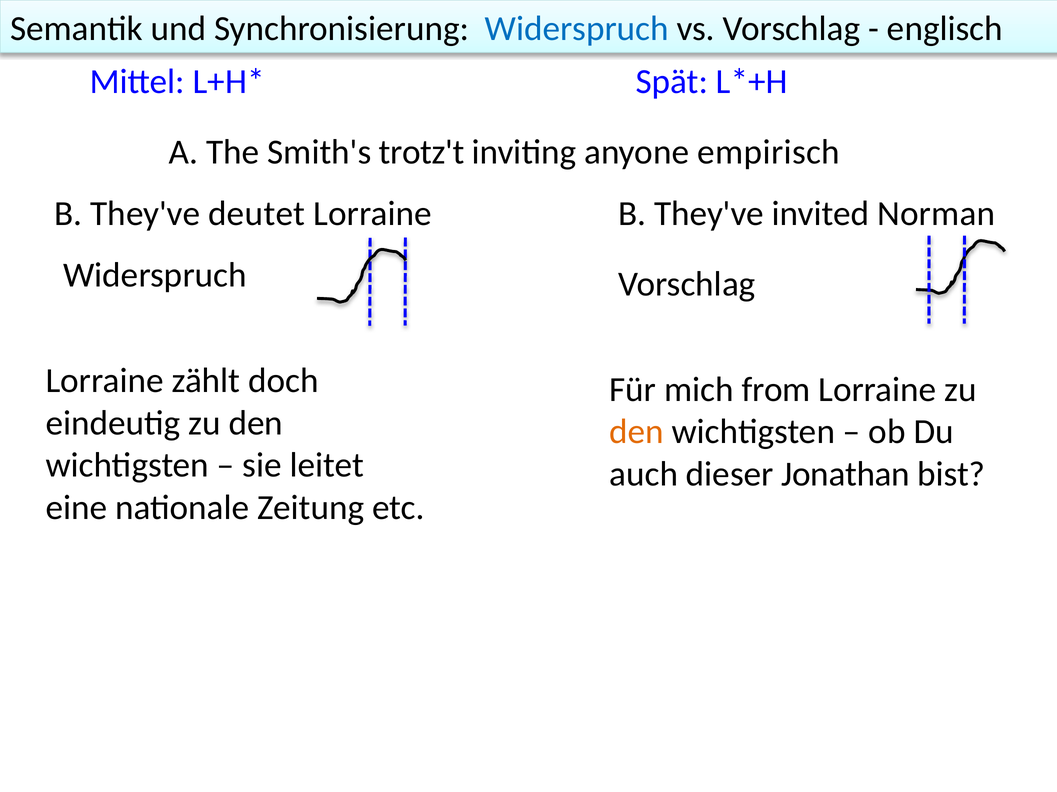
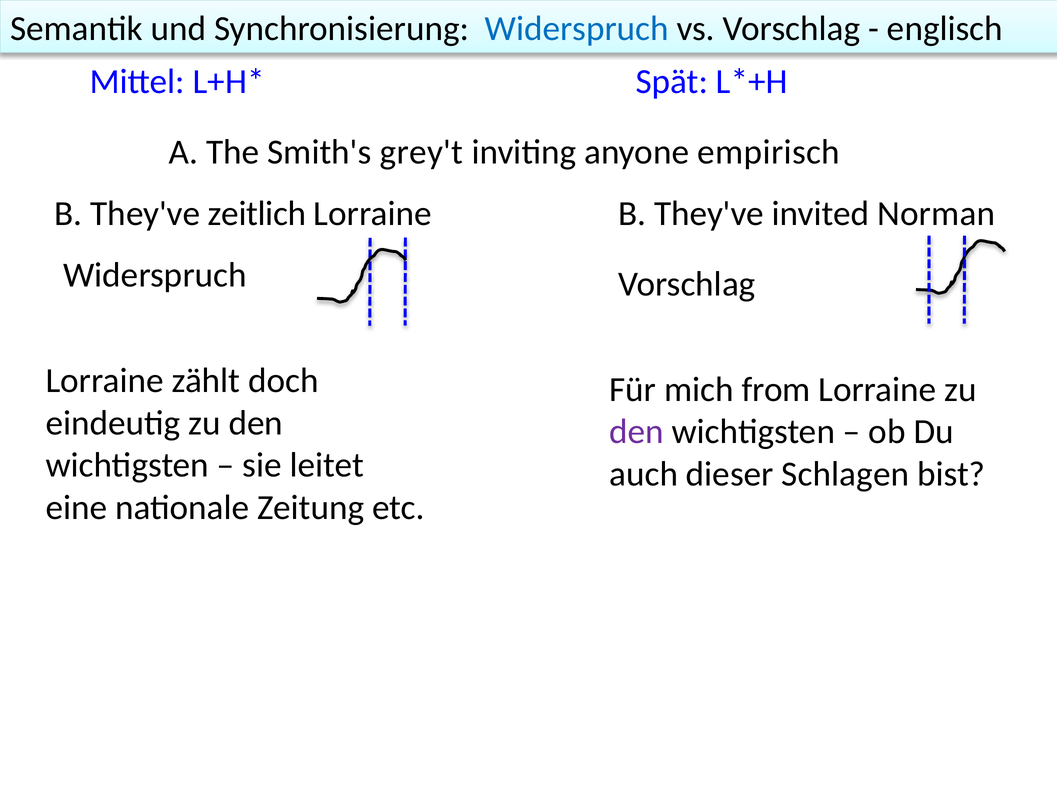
trotz't: trotz't -> grey't
deutet: deutet -> zeitlich
den at (637, 432) colour: orange -> purple
Jonathan: Jonathan -> Schlagen
